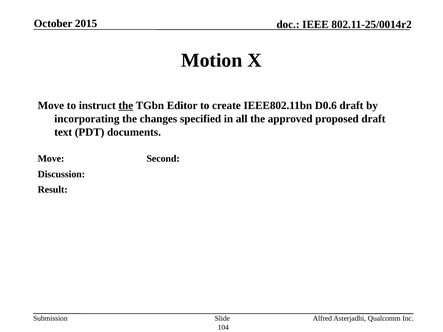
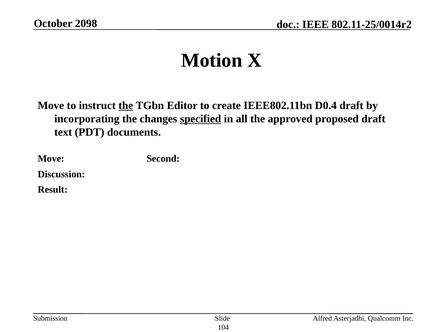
2015: 2015 -> 2098
D0.6: D0.6 -> D0.4
specified underline: none -> present
